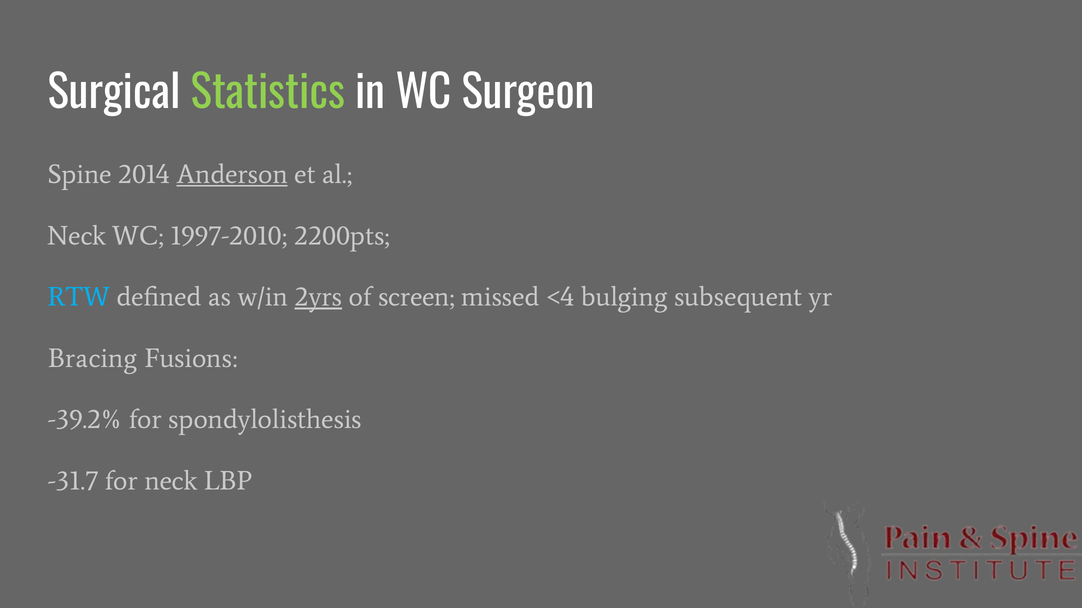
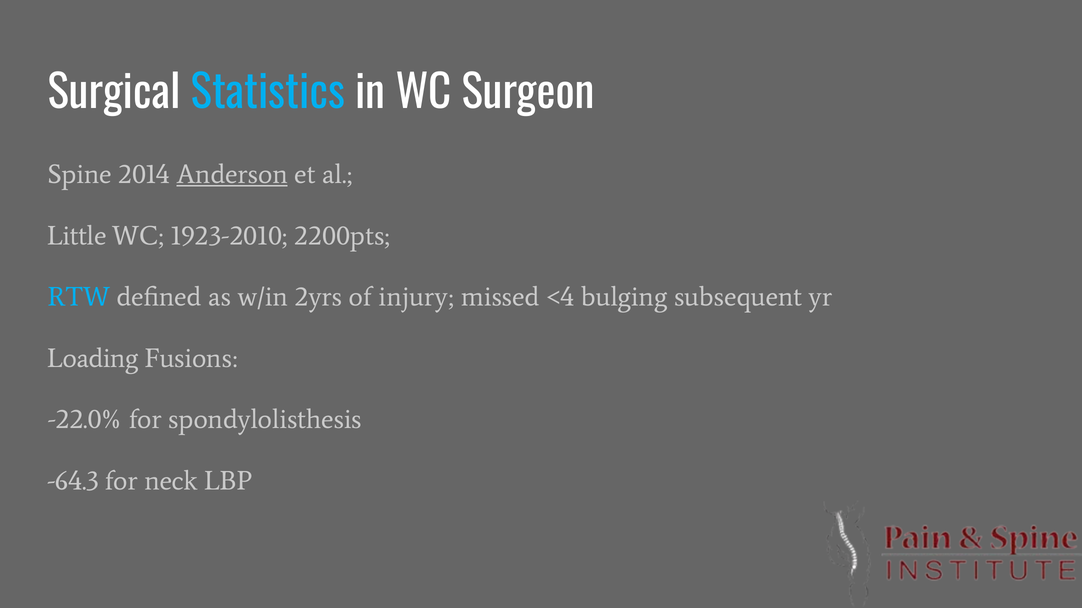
Statistics colour: light green -> light blue
Neck at (77, 236): Neck -> Little
1997-2010: 1997-2010 -> 1923-2010
2yrs underline: present -> none
screen: screen -> injury
Bracing: Bracing -> Loading
-39.2%: -39.2% -> -22.0%
-31.7: -31.7 -> -64.3
